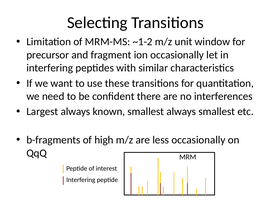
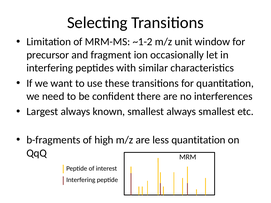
less occasionally: occasionally -> quantitation
